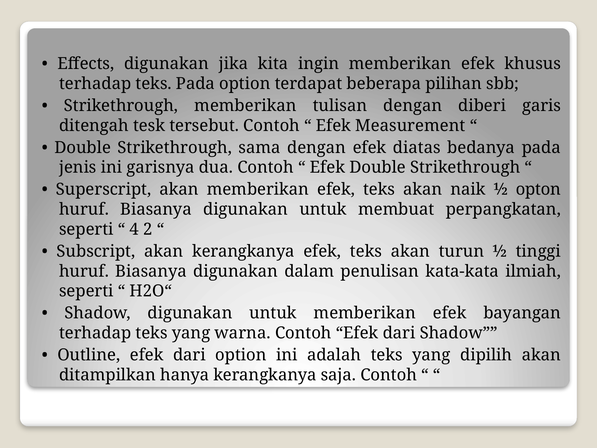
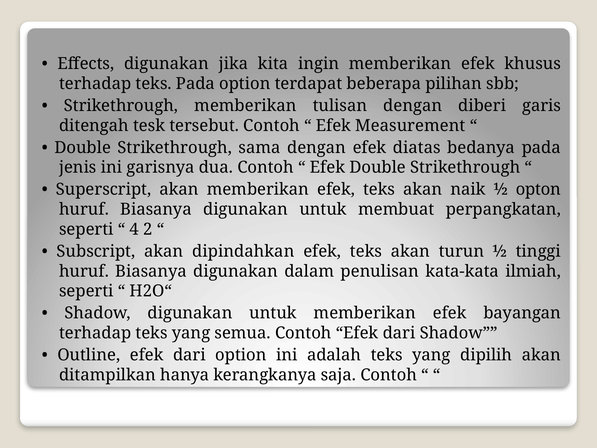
akan kerangkanya: kerangkanya -> dipindahkan
warna: warna -> semua
